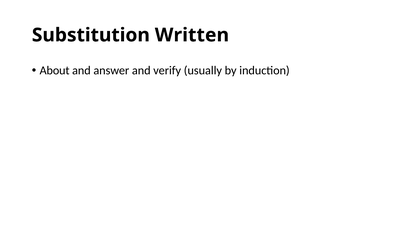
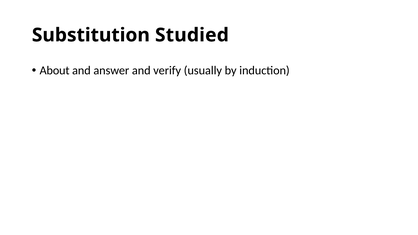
Written: Written -> Studied
